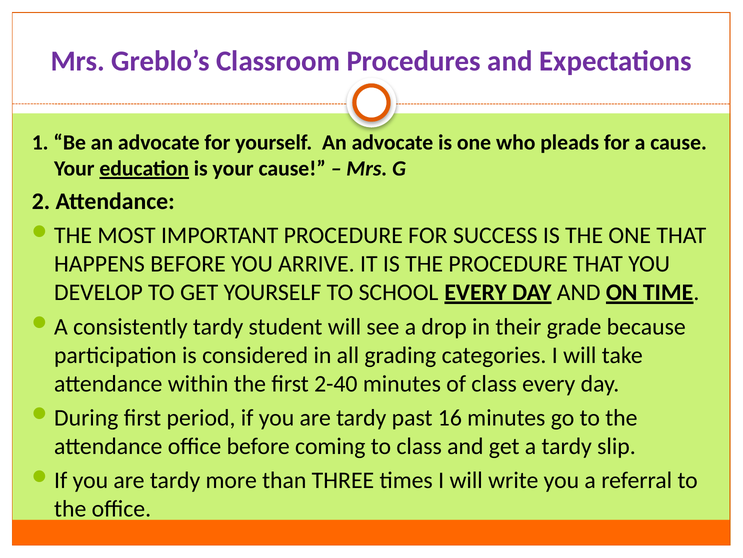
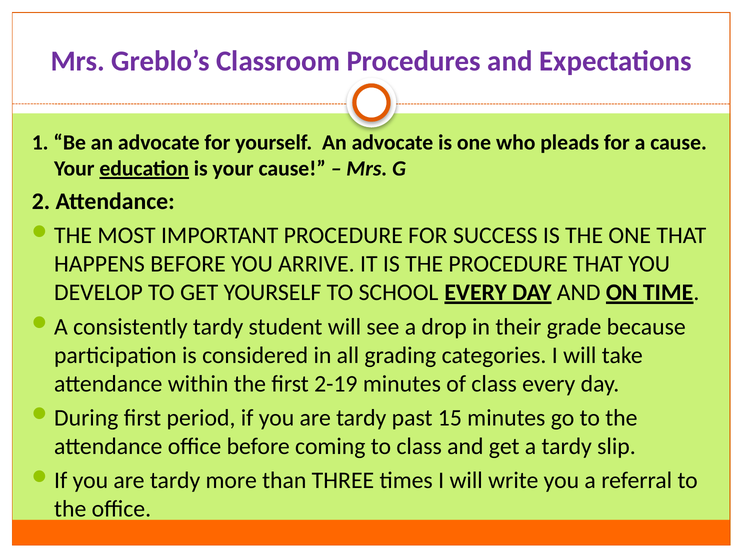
2-40: 2-40 -> 2-19
16: 16 -> 15
